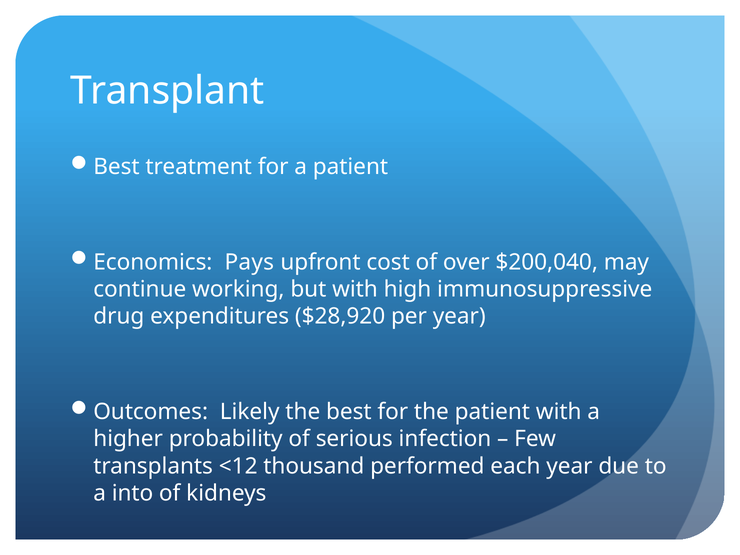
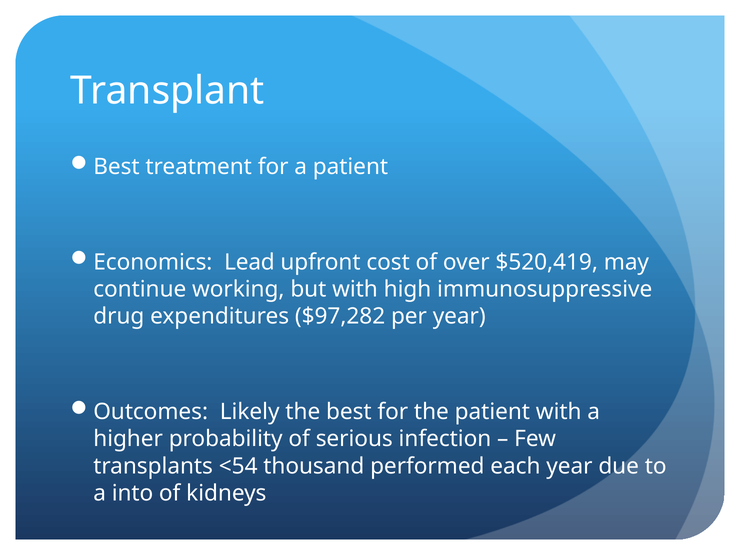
Pays: Pays -> Lead
$200,040: $200,040 -> $520,419
$28,920: $28,920 -> $97,282
<12: <12 -> <54
